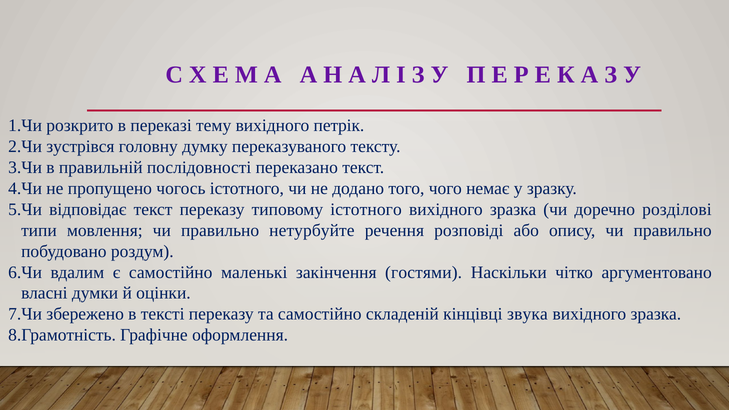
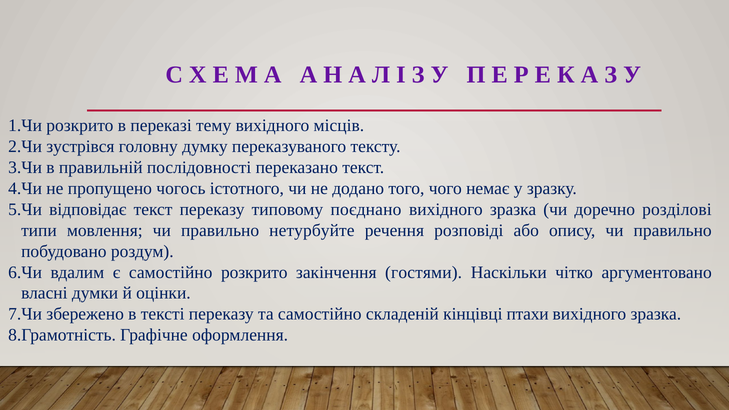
петрік: петрік -> місців
типовому істотного: істотного -> поєднано
самостійно маленькі: маленькі -> розкрито
звука: звука -> птахи
